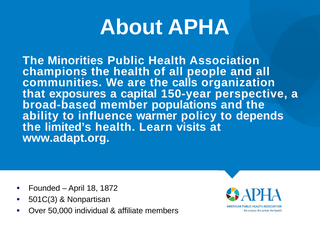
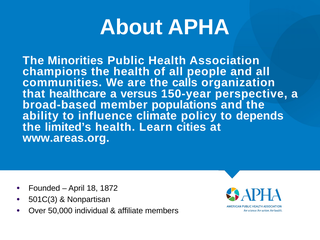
exposures: exposures -> healthcare
capital: capital -> versus
warmer: warmer -> climate
visits: visits -> cities
www.adapt.org: www.adapt.org -> www.areas.org
